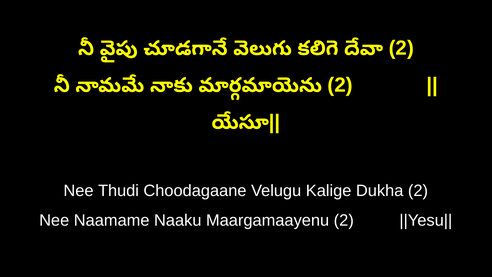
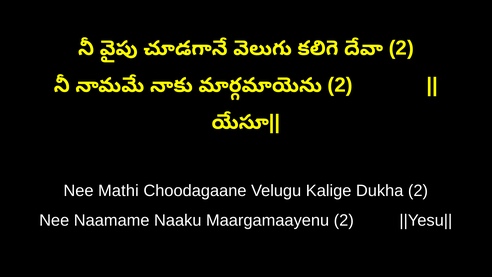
Thudi: Thudi -> Mathi
